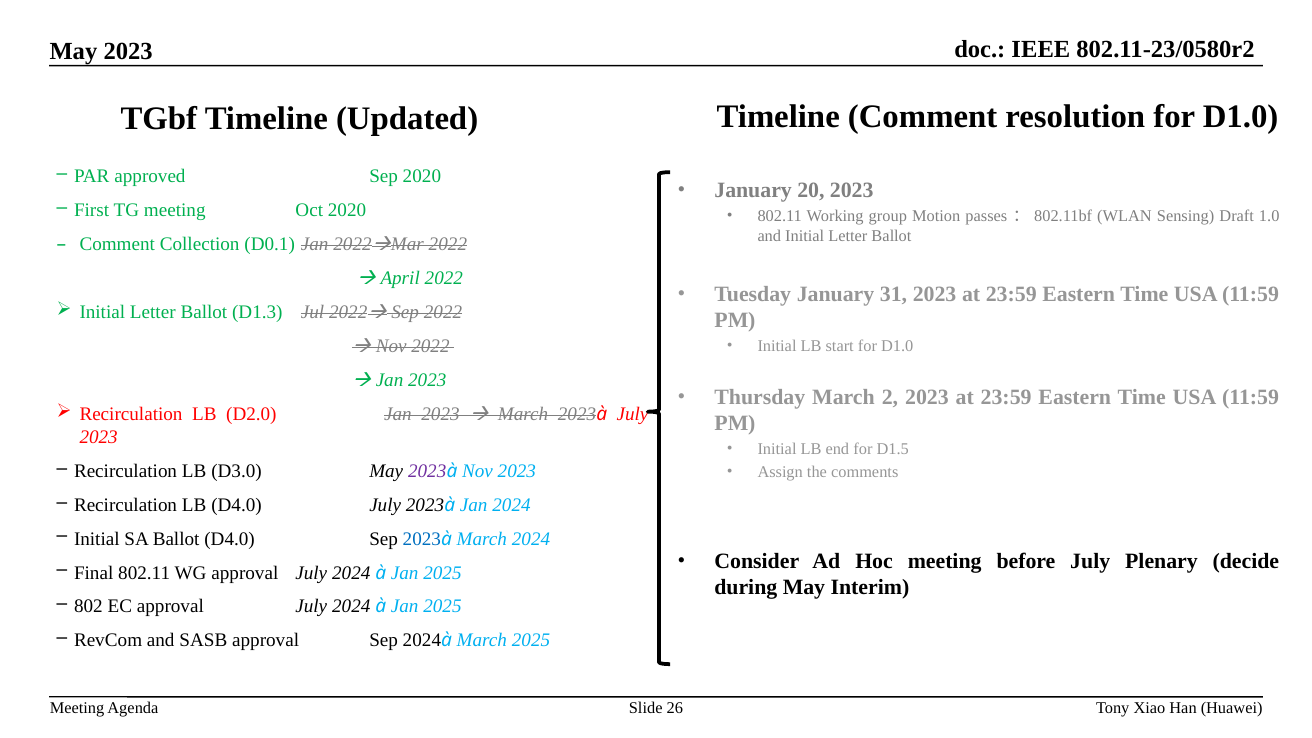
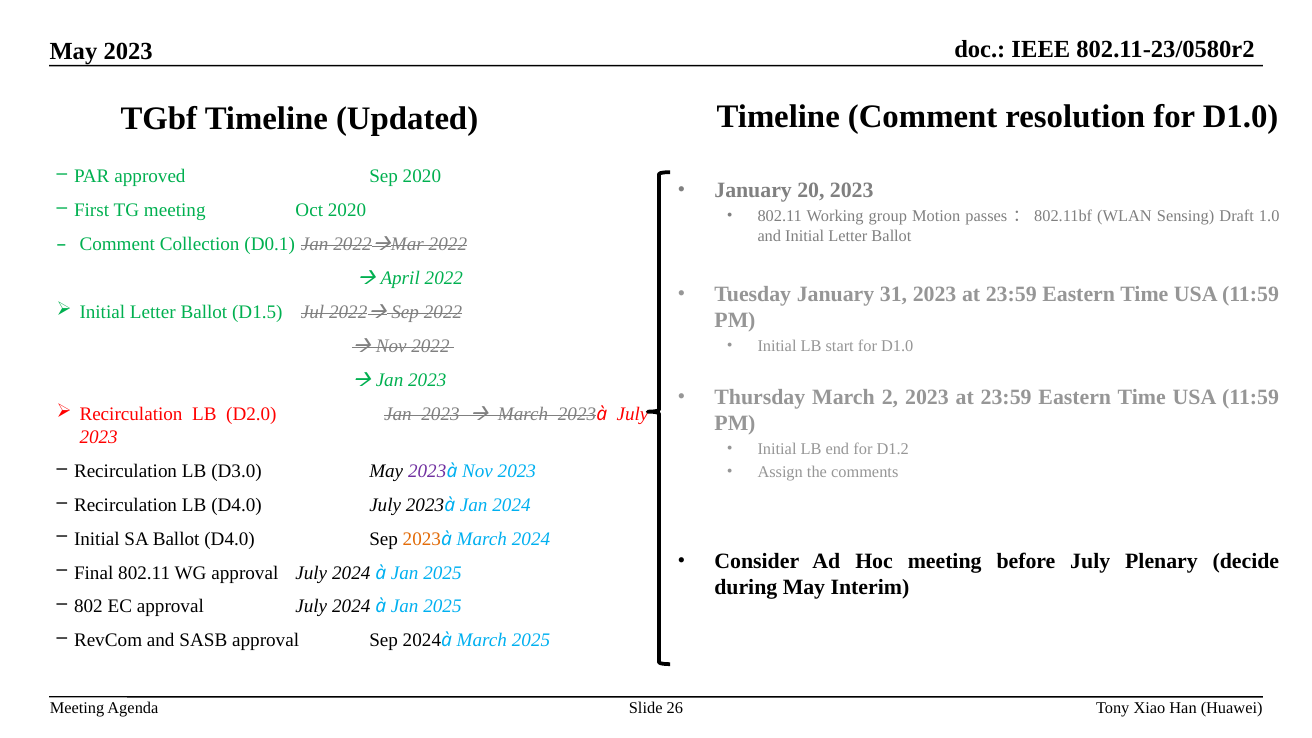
D1.3: D1.3 -> D1.5
D1.5: D1.5 -> D1.2
2023 at (422, 539) colour: blue -> orange
